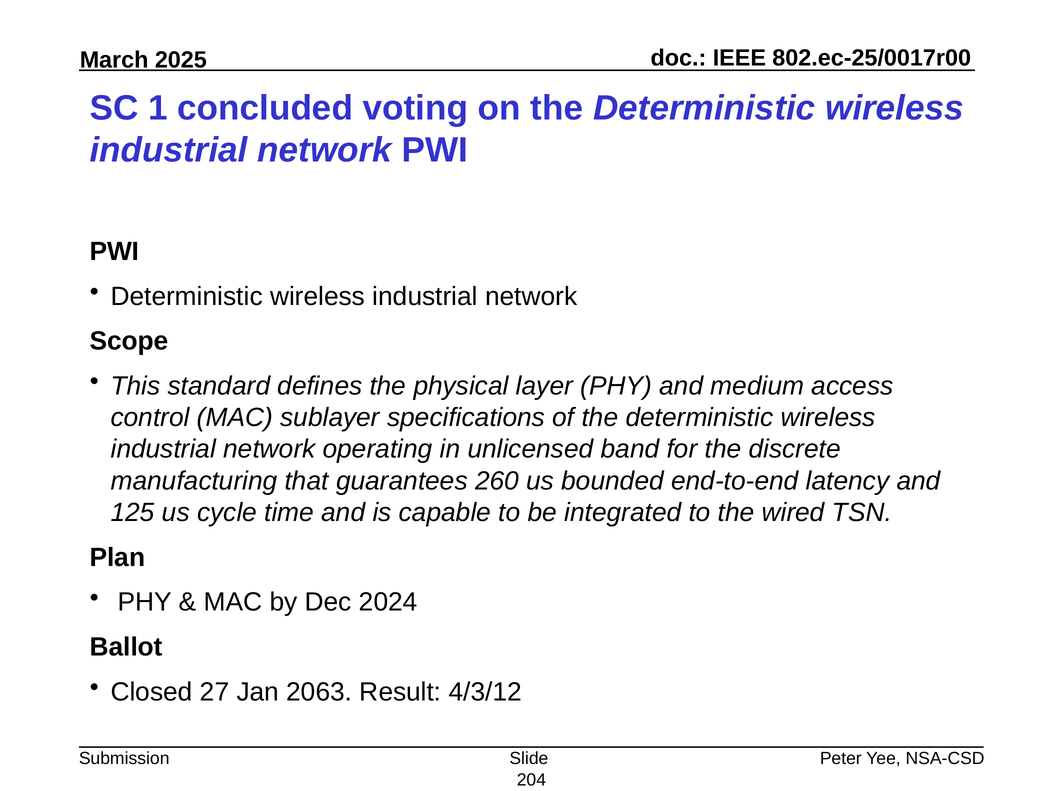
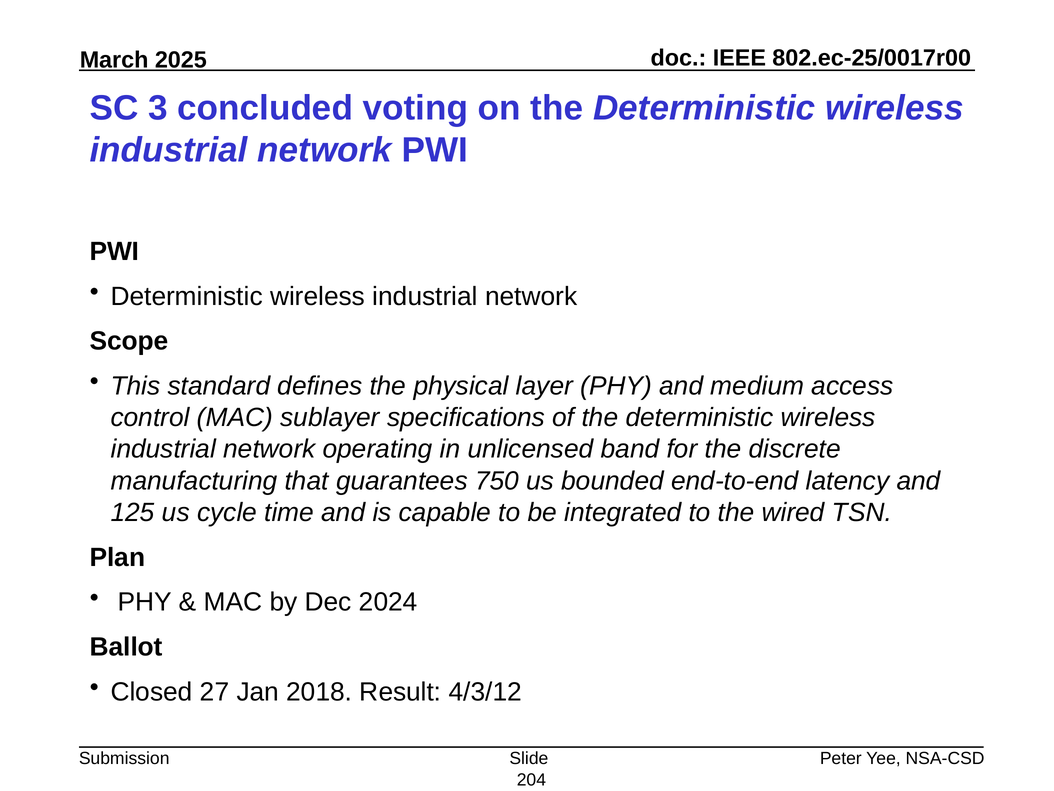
1: 1 -> 3
260: 260 -> 750
2063: 2063 -> 2018
